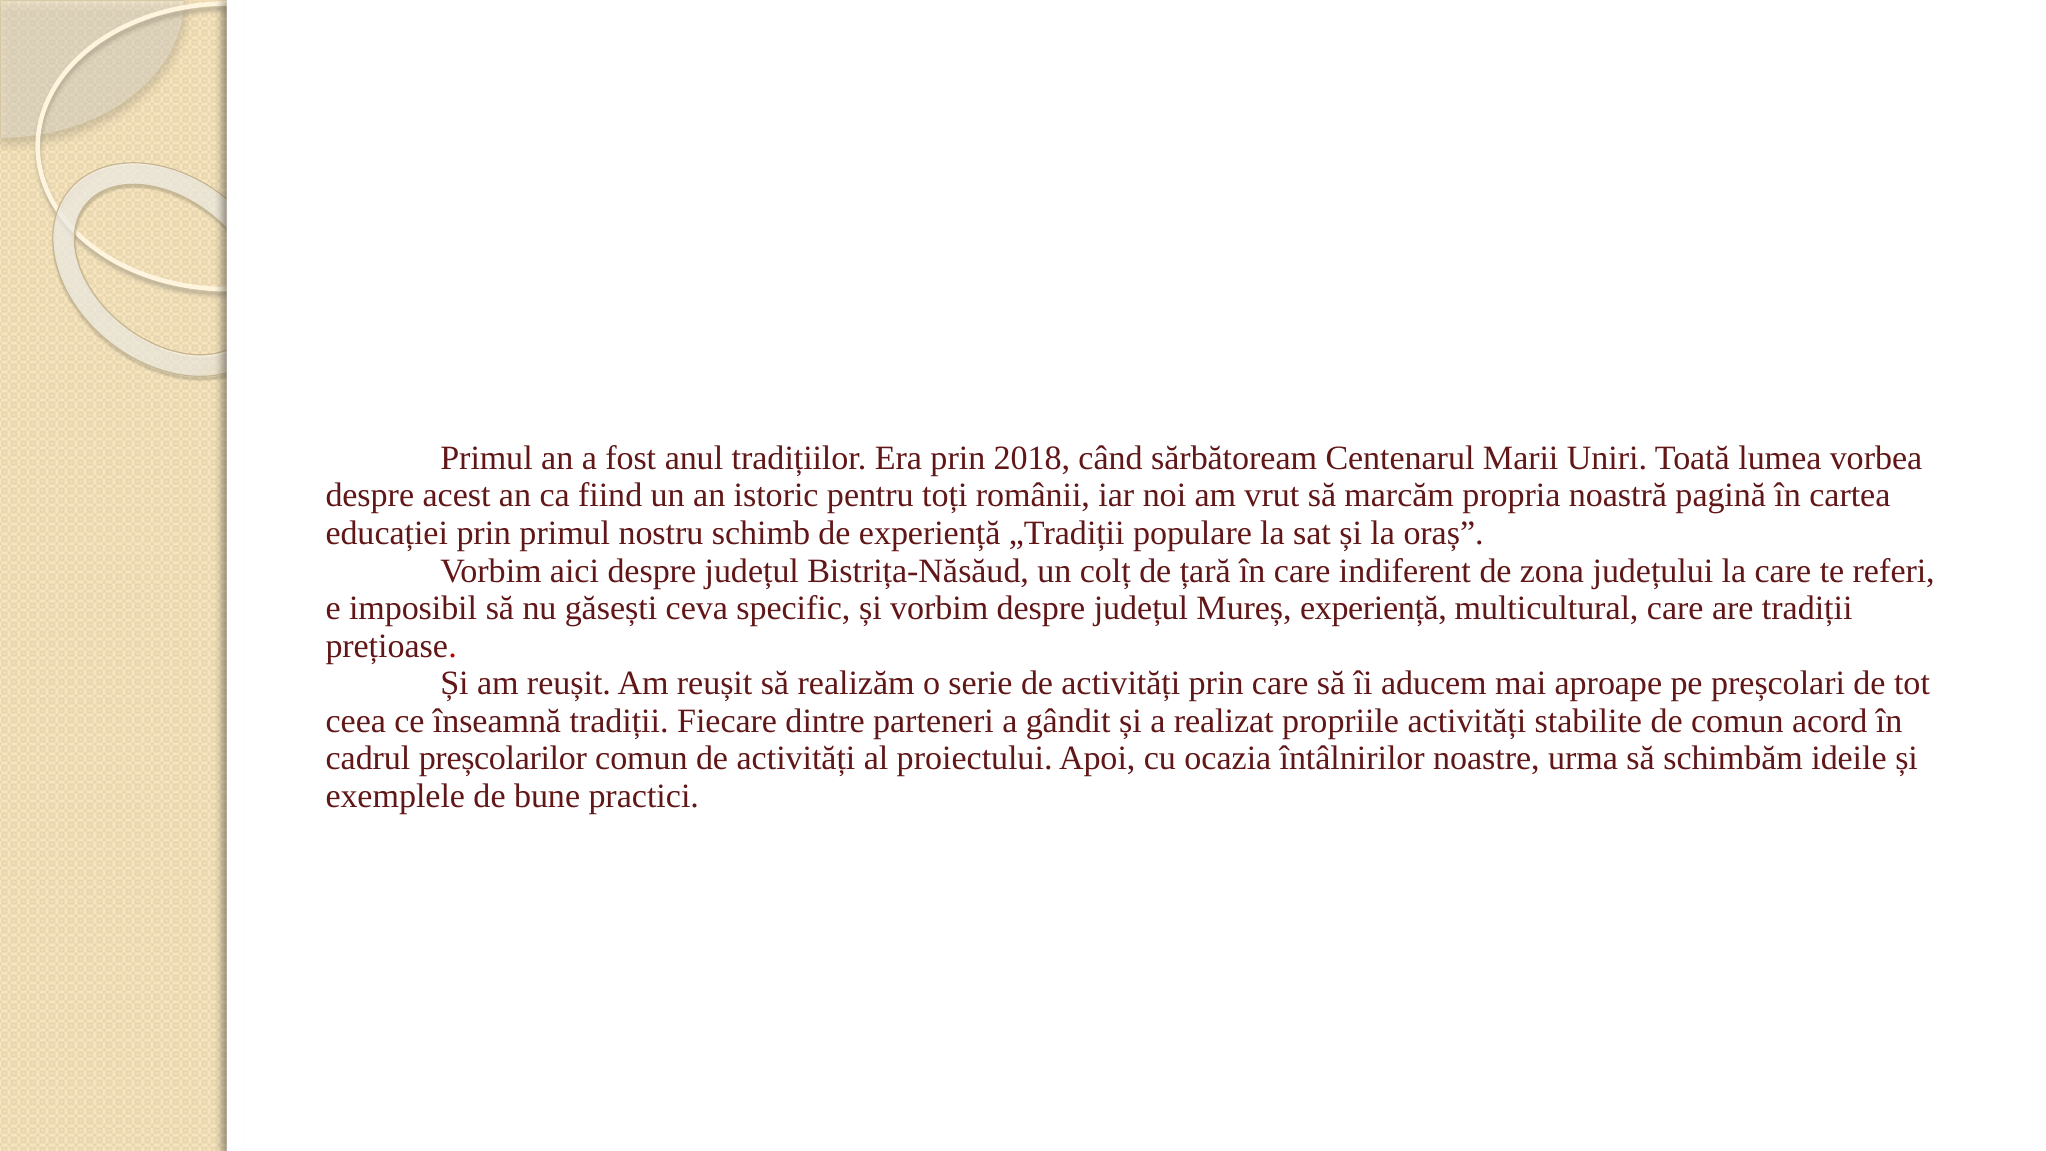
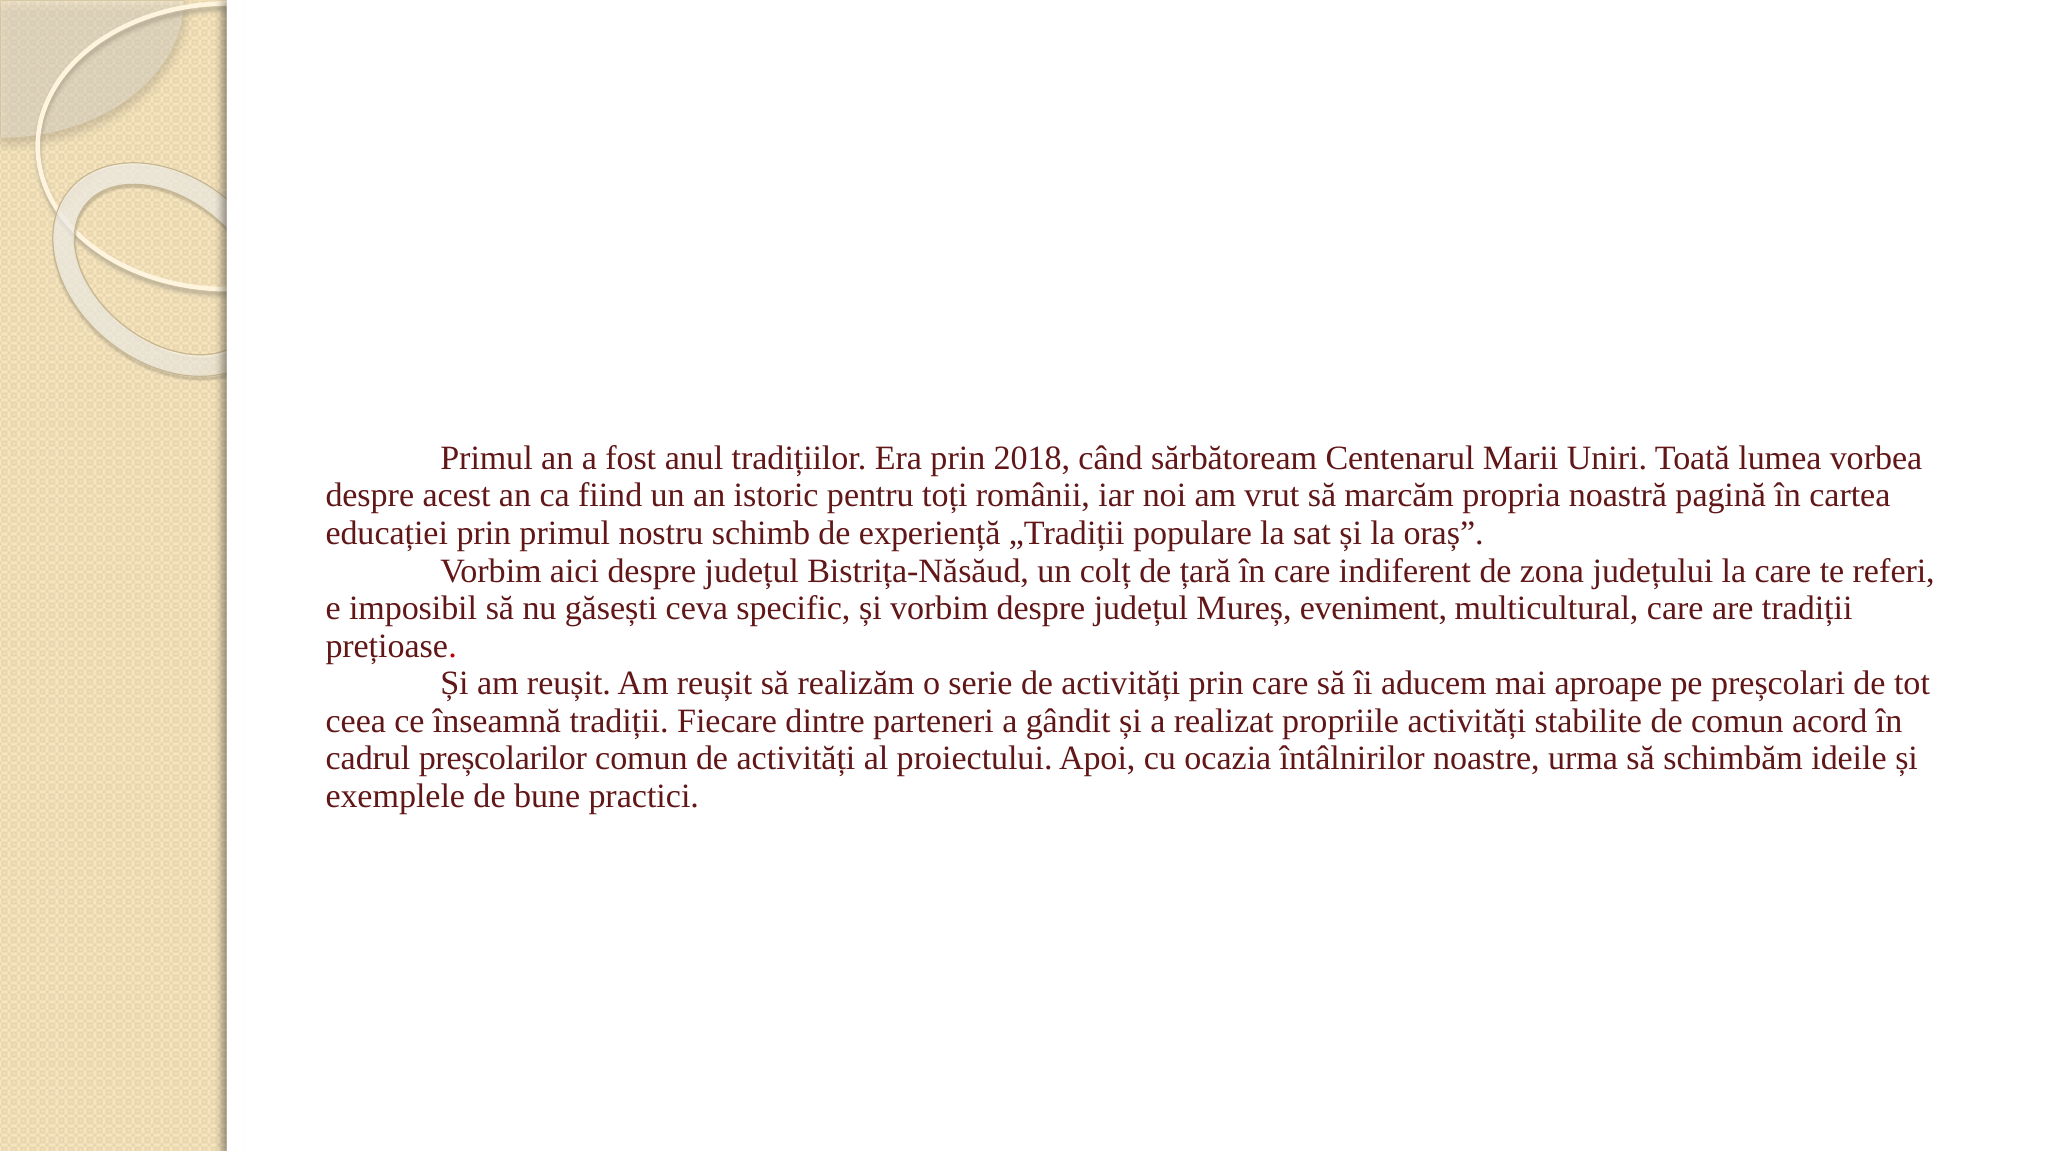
Mureș experiență: experiență -> eveniment
